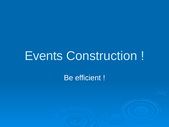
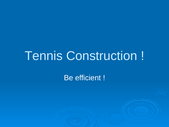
Events: Events -> Tennis
